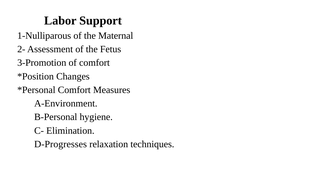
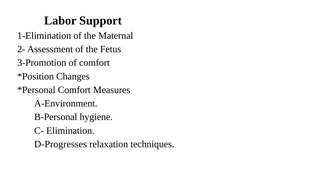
1-Nulliparous: 1-Nulliparous -> 1-Elimination
